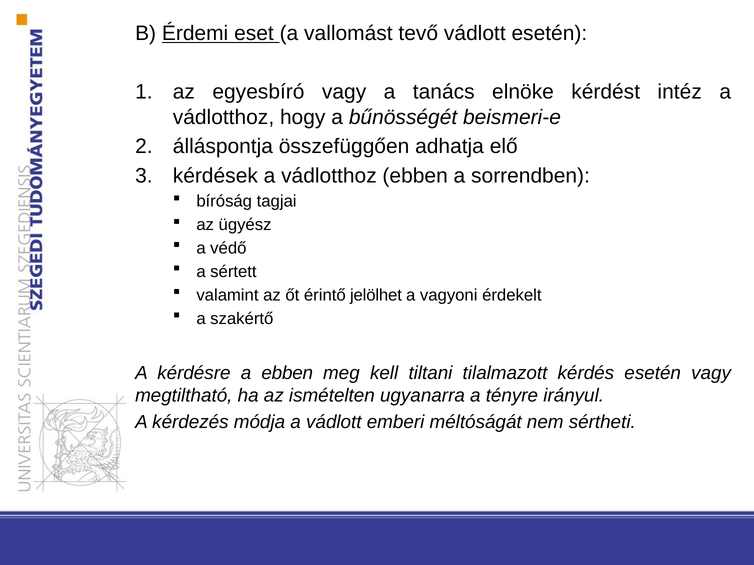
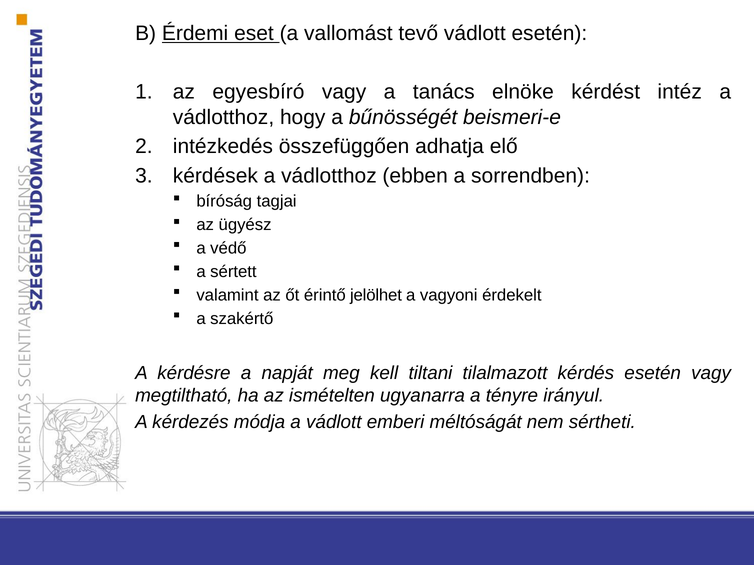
álláspontja: álláspontja -> intézkedés
a ebben: ebben -> napját
